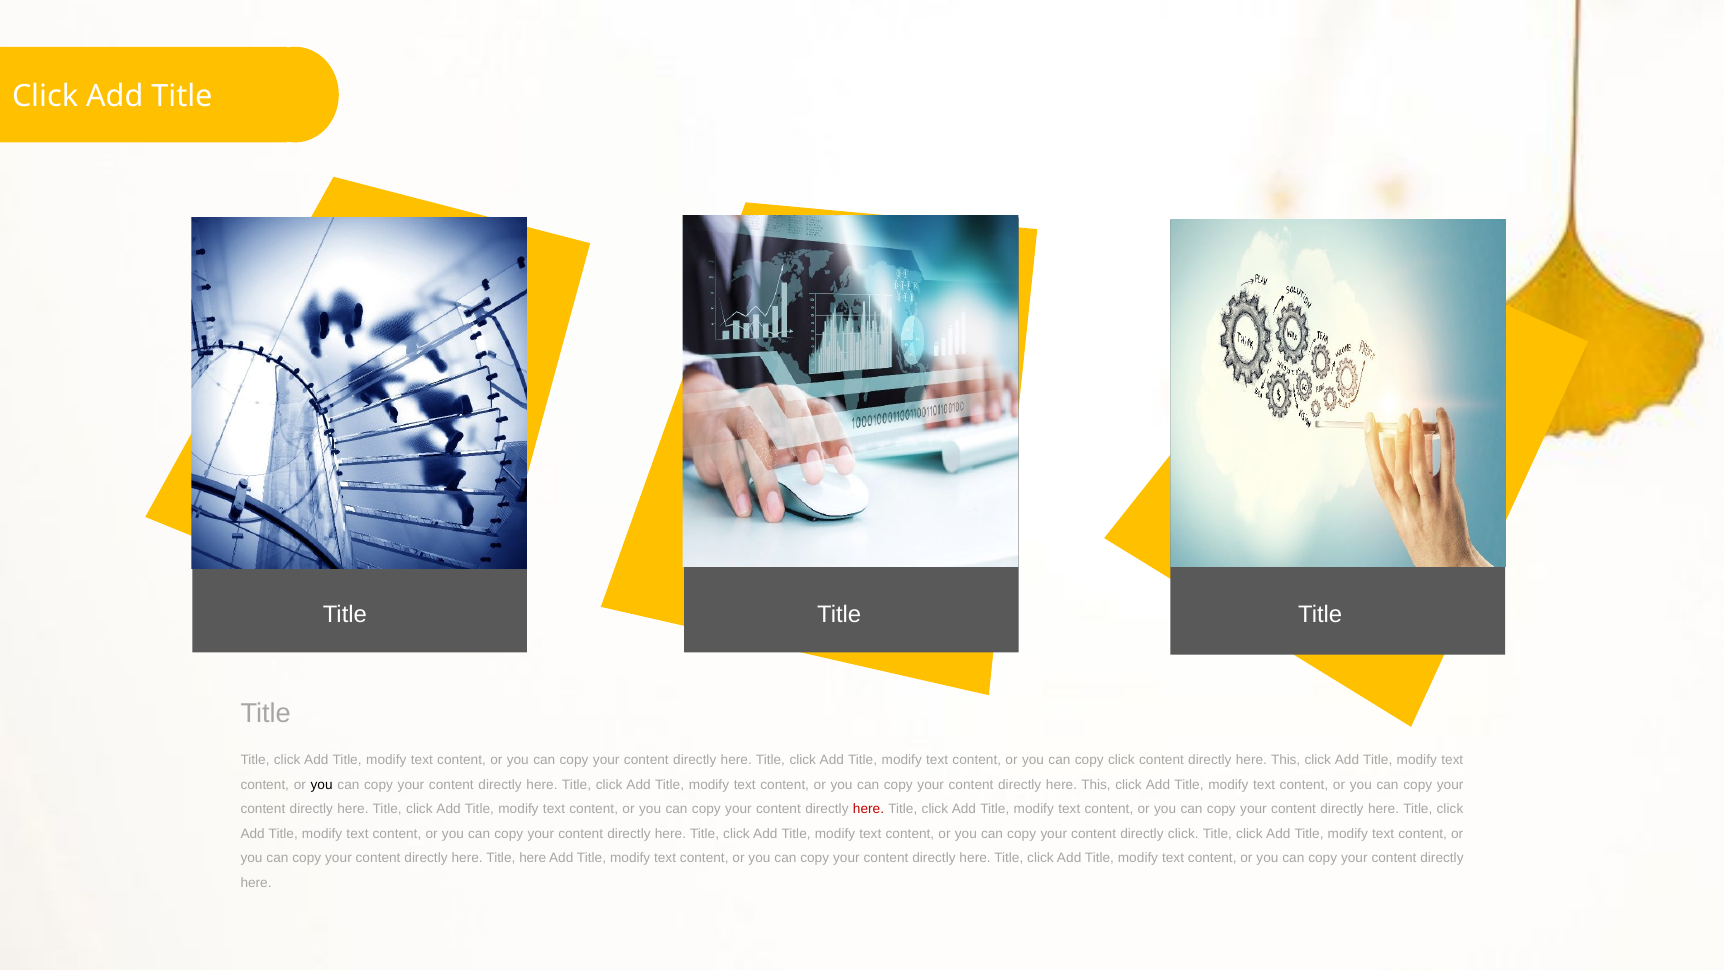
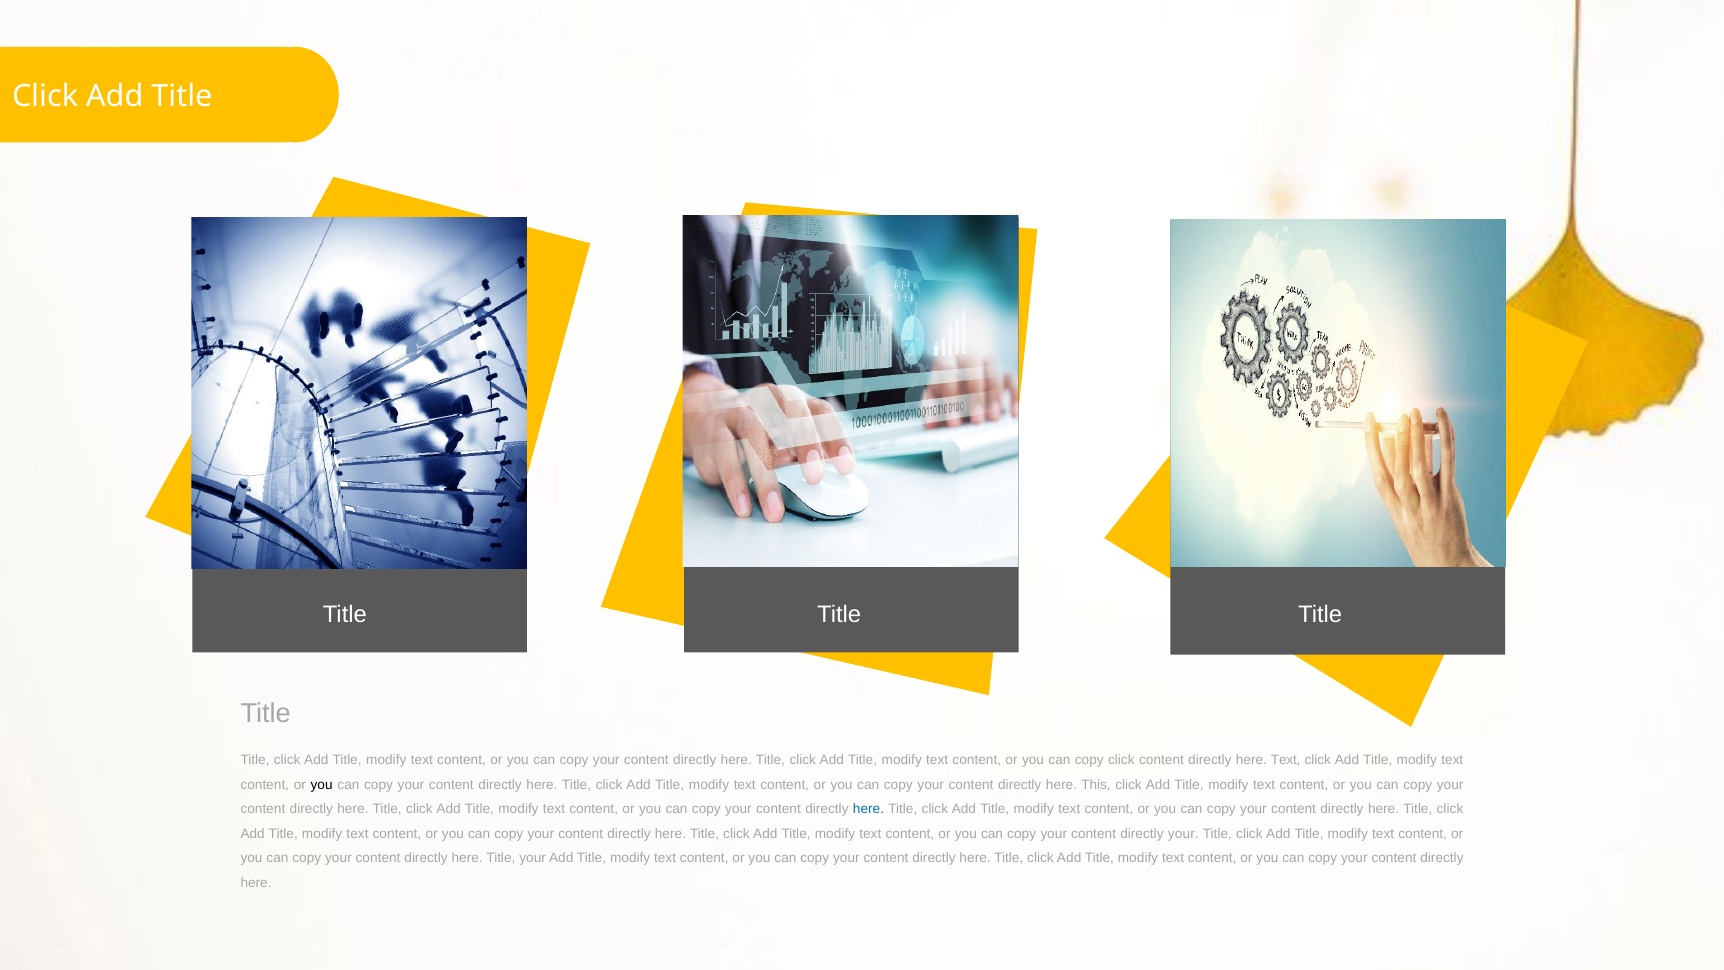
This at (1286, 760): This -> Text
here at (869, 809) colour: red -> blue
directly click: click -> your
Title here: here -> your
